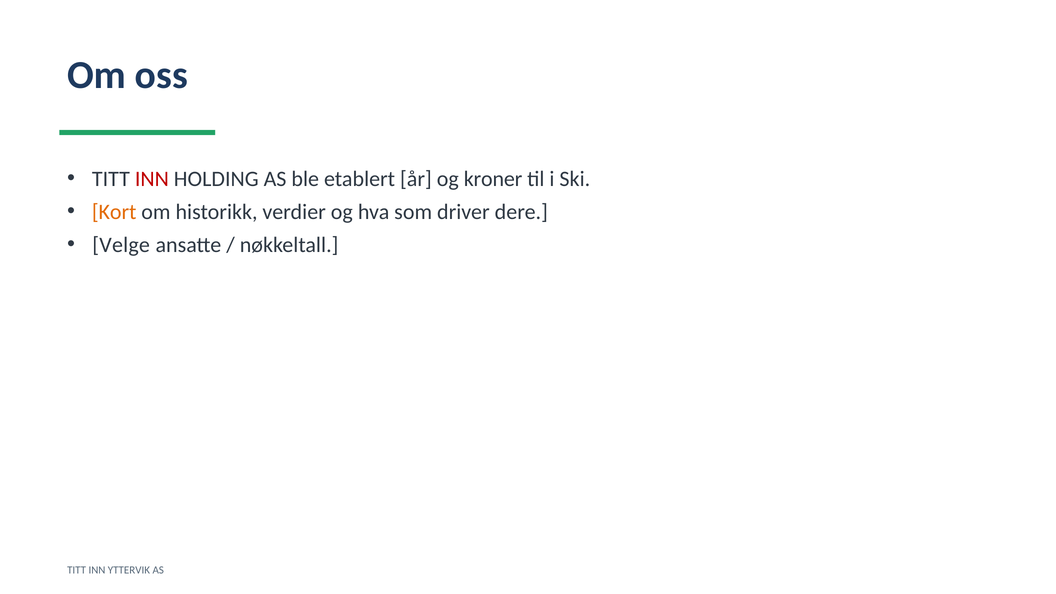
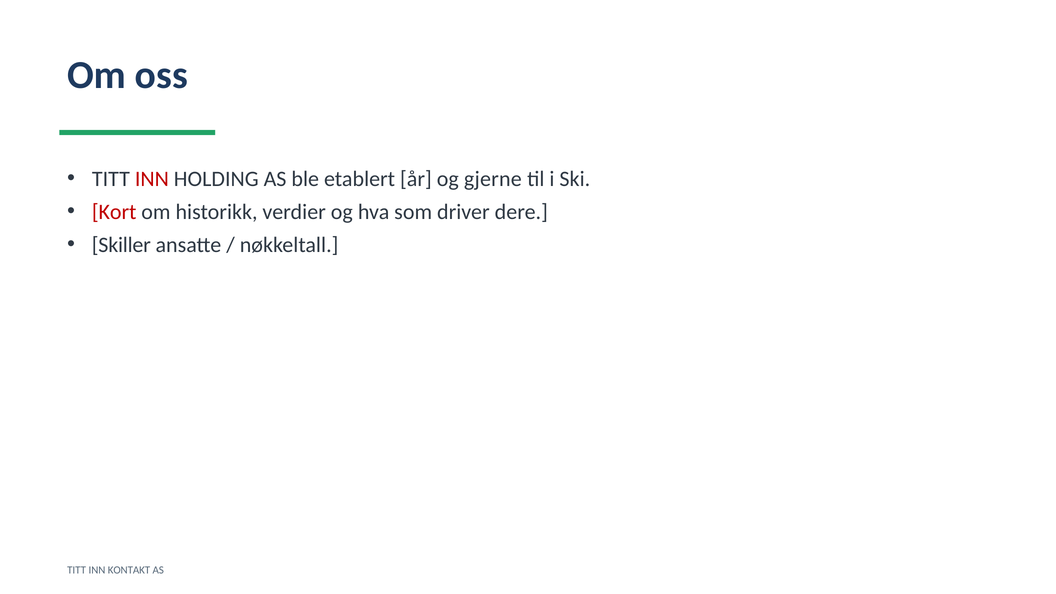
kroner: kroner -> gjerne
Kort colour: orange -> red
Velge: Velge -> Skiller
YTTERVIK: YTTERVIK -> KONTAKT
